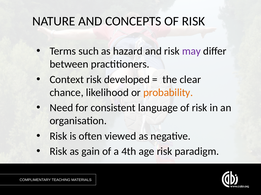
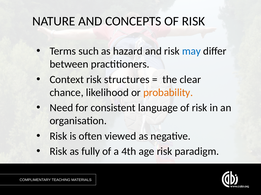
may colour: purple -> blue
developed: developed -> structures
gain: gain -> fully
